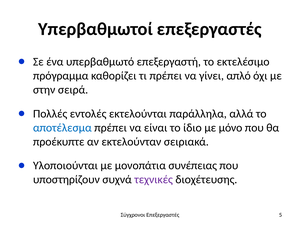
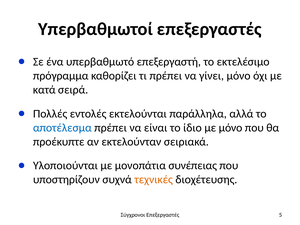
γίνει απλό: απλό -> μόνο
στην: στην -> κατά
τεχνικές colour: purple -> orange
